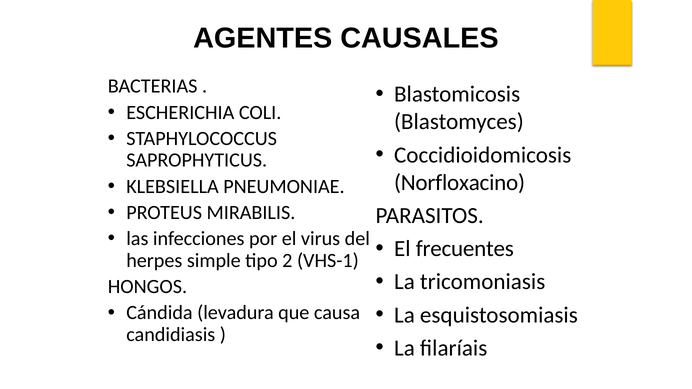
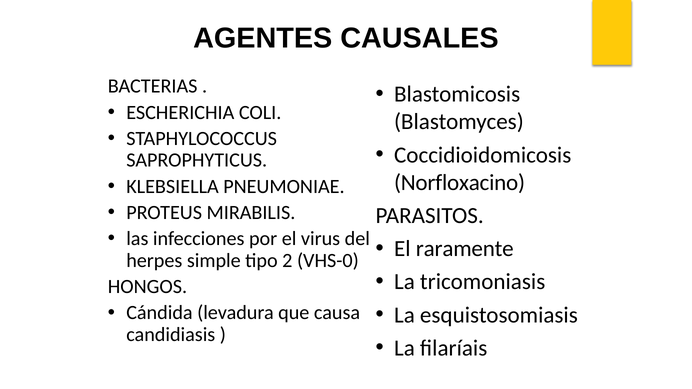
frecuentes: frecuentes -> raramente
VHS-1: VHS-1 -> VHS-0
